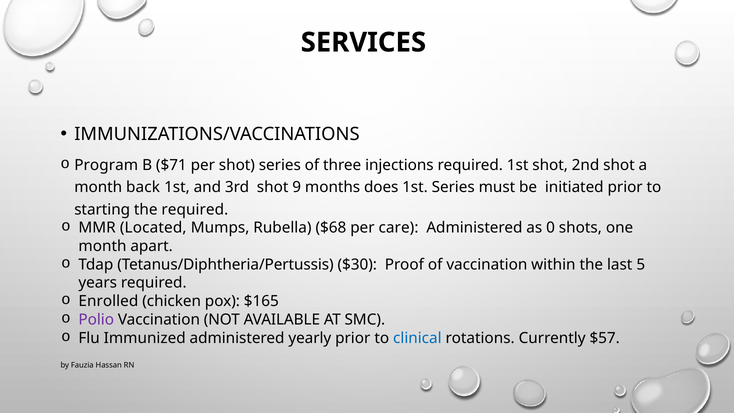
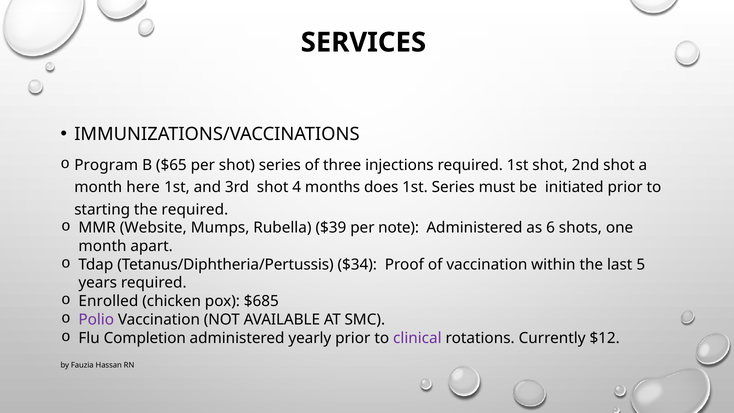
$71: $71 -> $65
back: back -> here
9: 9 -> 4
Located: Located -> Website
$68: $68 -> $39
care: care -> note
0: 0 -> 6
$30: $30 -> $34
$165: $165 -> $685
Immunized: Immunized -> Completion
clinical colour: blue -> purple
$57: $57 -> $12
